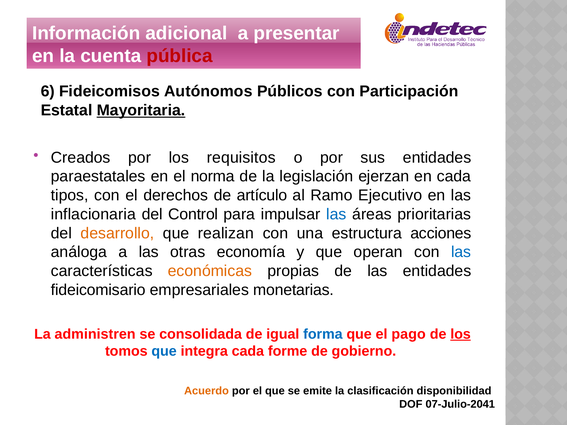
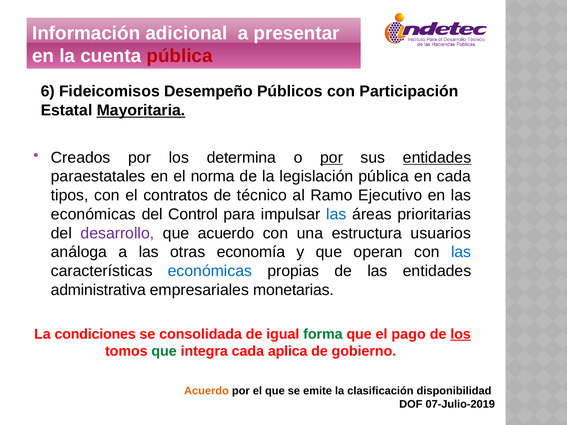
Autónomos: Autónomos -> Desempeño
requisitos: requisitos -> determina
por at (332, 158) underline: none -> present
entidades at (437, 158) underline: none -> present
legislación ejerzan: ejerzan -> pública
derechos: derechos -> contratos
artículo: artículo -> técnico
inflacionaria at (93, 214): inflacionaria -> económicas
desarrollo colour: orange -> purple
que realizan: realizan -> acuerdo
acciones: acciones -> usuarios
económicas at (210, 271) colour: orange -> blue
fideicomisario: fideicomisario -> administrativa
administren: administren -> condiciones
forma colour: blue -> green
que at (164, 351) colour: blue -> green
forme: forme -> aplica
07-Julio-2041: 07-Julio-2041 -> 07-Julio-2019
